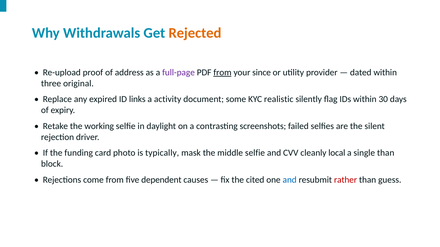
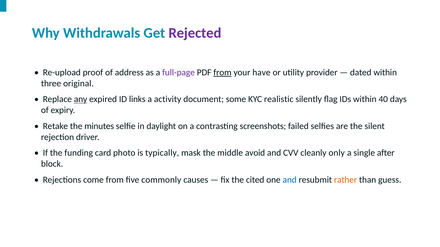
Rejected colour: orange -> purple
since: since -> have
any underline: none -> present
30: 30 -> 40
working: working -> minutes
middle selfie: selfie -> avoid
local: local -> only
single than: than -> after
dependent: dependent -> commonly
rather colour: red -> orange
